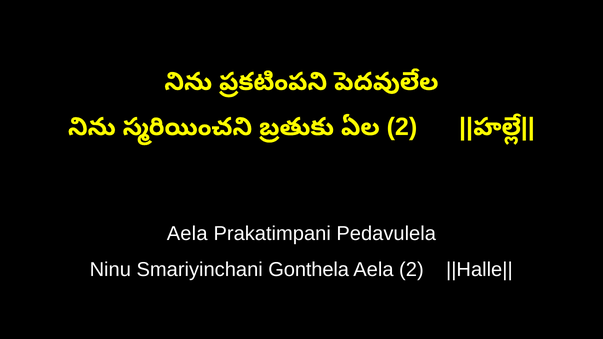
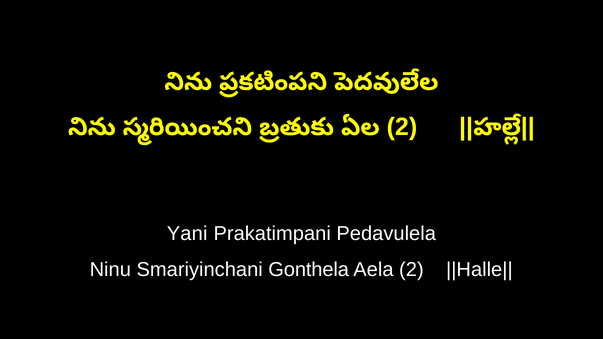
Aela at (187, 234): Aela -> Yani
